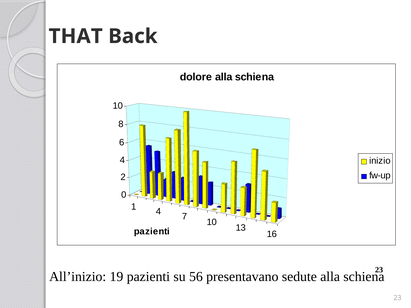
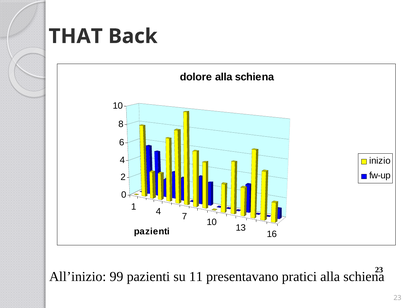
19: 19 -> 99
56: 56 -> 11
sedute: sedute -> pratici
